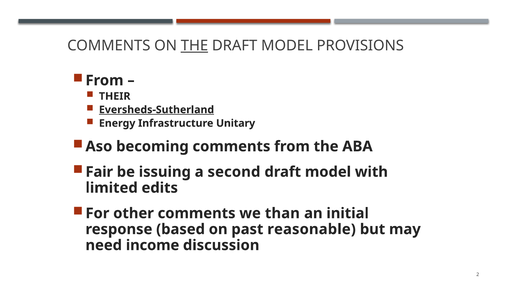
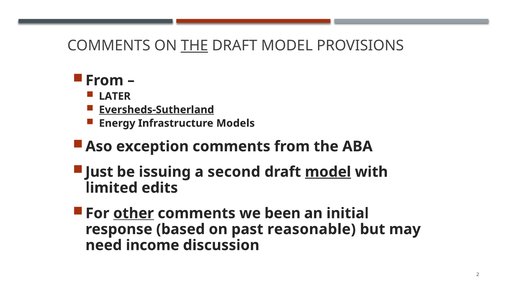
THEIR: THEIR -> LATER
Unitary: Unitary -> Models
becoming: becoming -> exception
Fair: Fair -> Just
model at (328, 172) underline: none -> present
other underline: none -> present
than: than -> been
